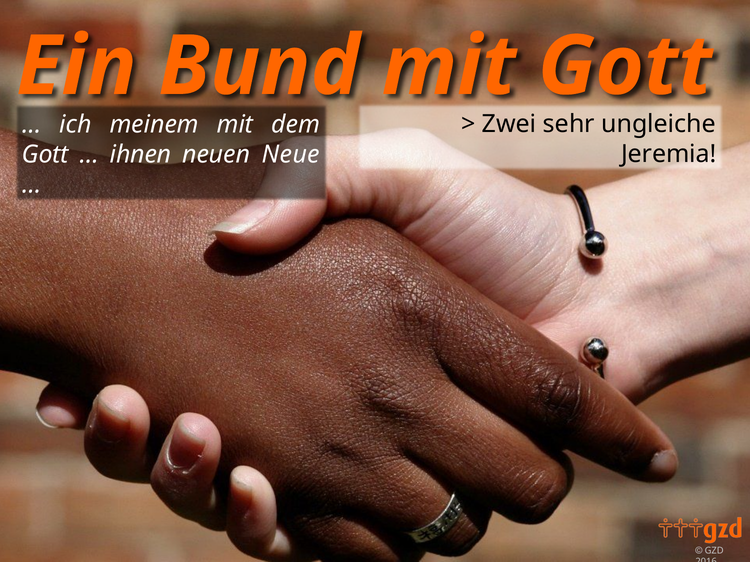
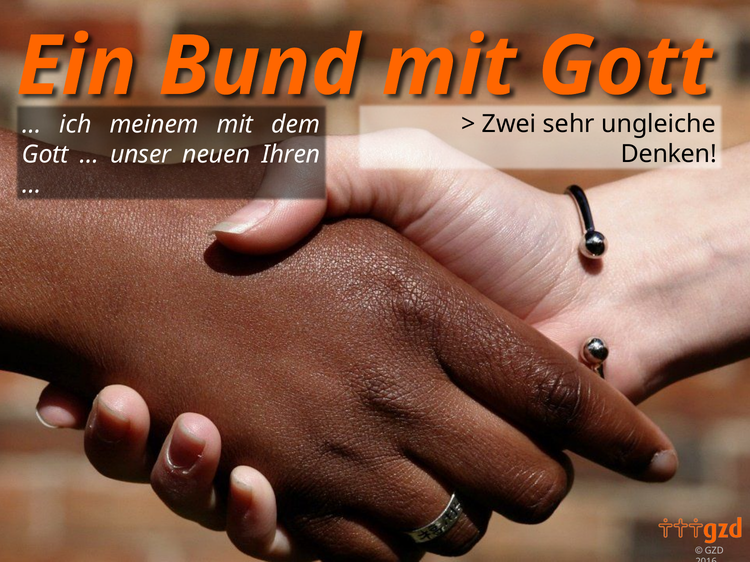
Jeremia: Jeremia -> Denken
ihnen: ihnen -> unser
Neue: Neue -> Ihren
